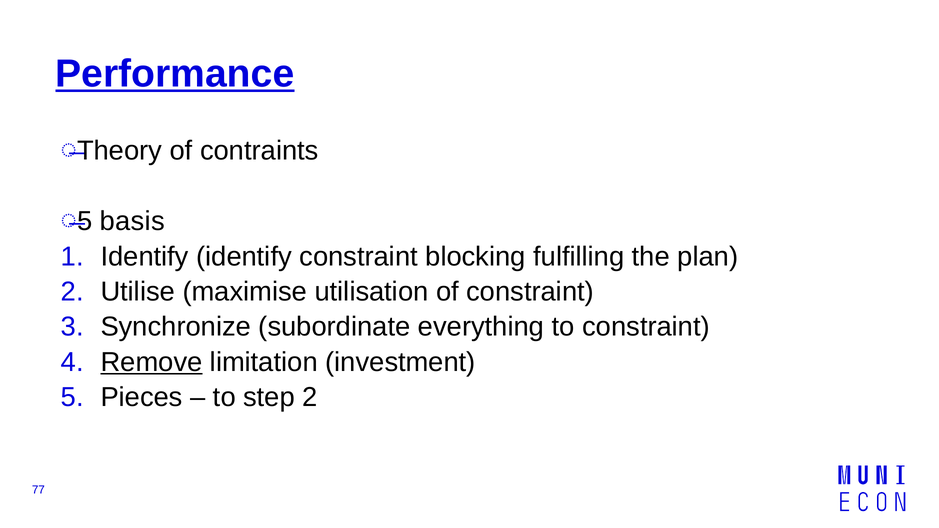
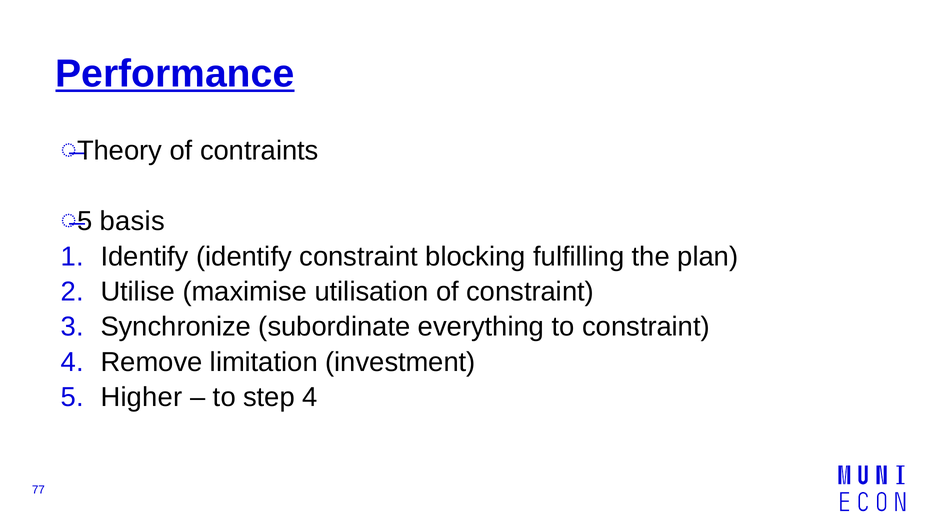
Remove underline: present -> none
Pieces: Pieces -> Higher
step 2: 2 -> 4
